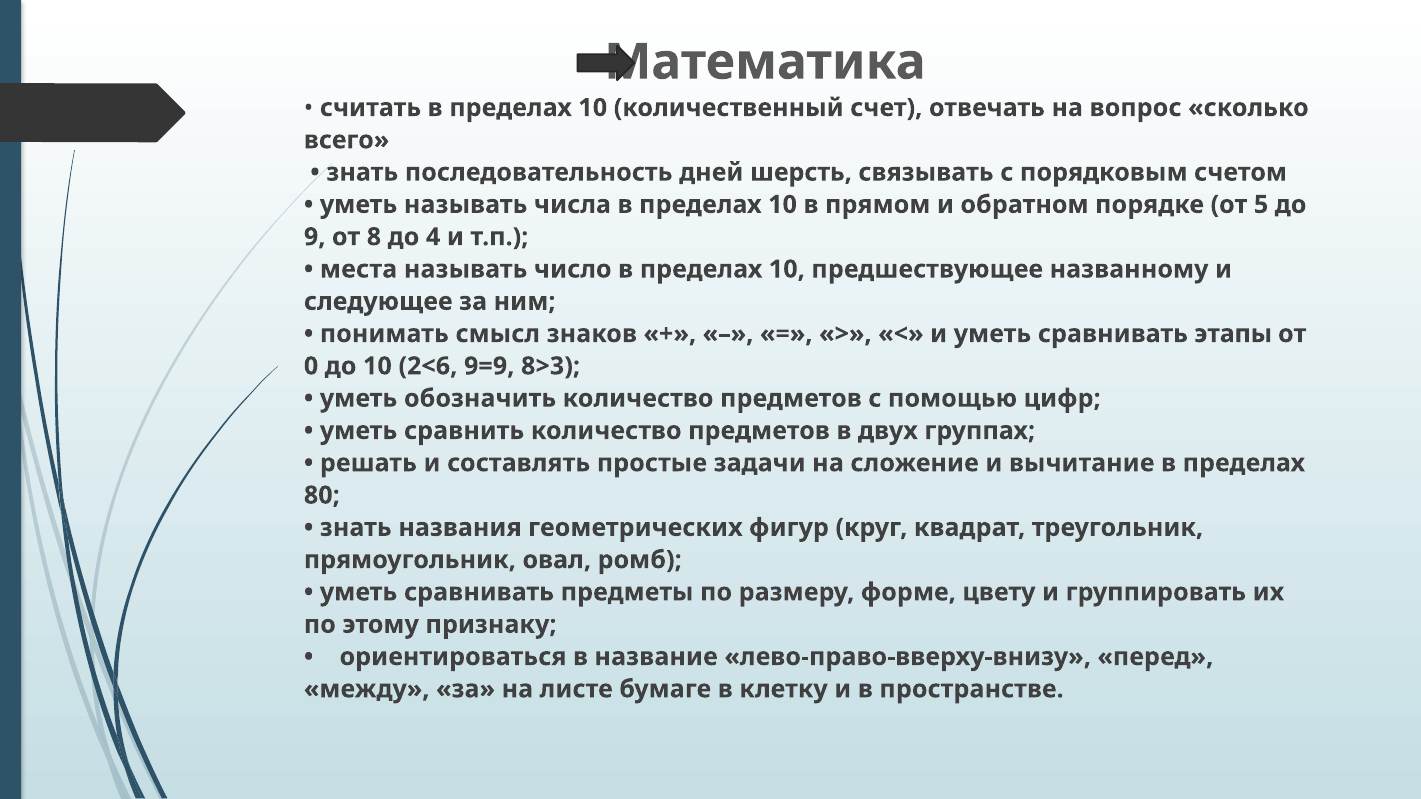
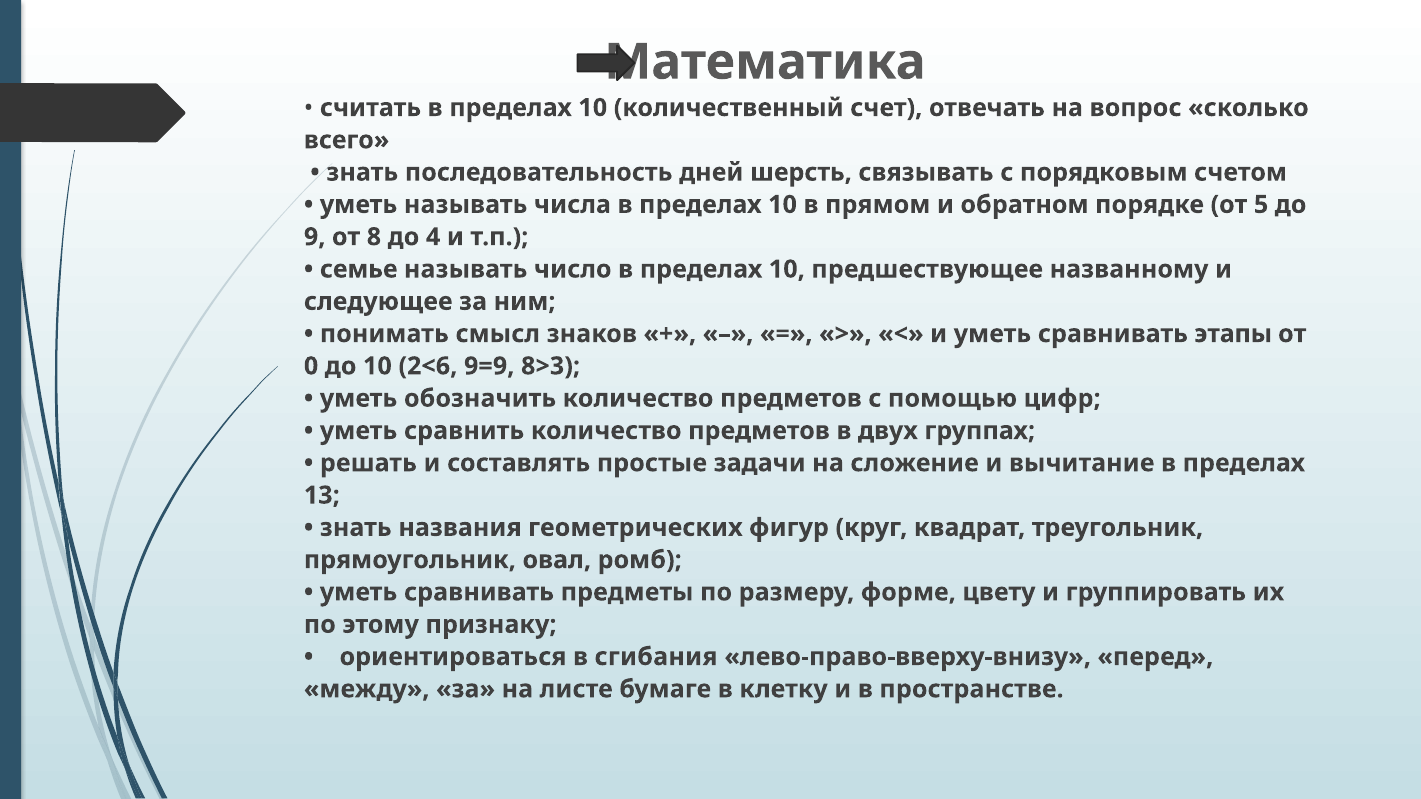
места: места -> семье
80: 80 -> 13
название: название -> сгибания
